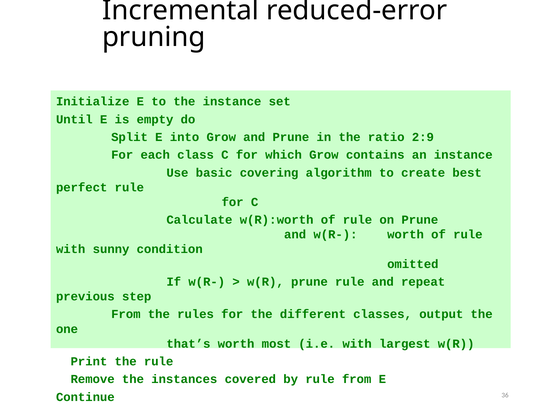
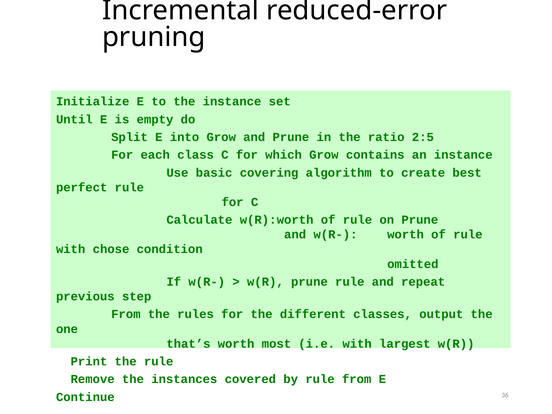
2:9: 2:9 -> 2:5
sunny: sunny -> chose
